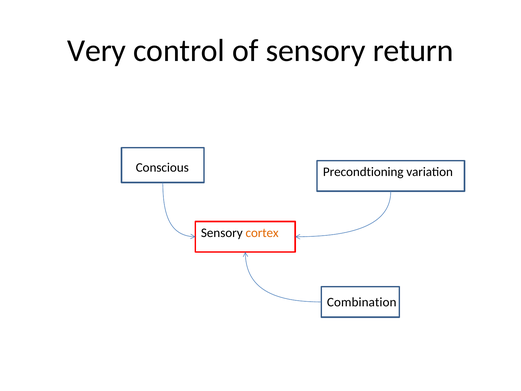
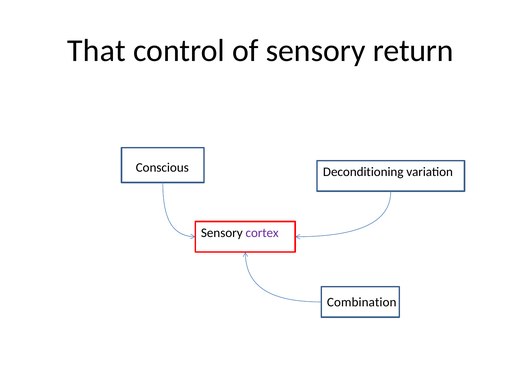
Very: Very -> That
Precondtioning: Precondtioning -> Deconditioning
cortex colour: orange -> purple
